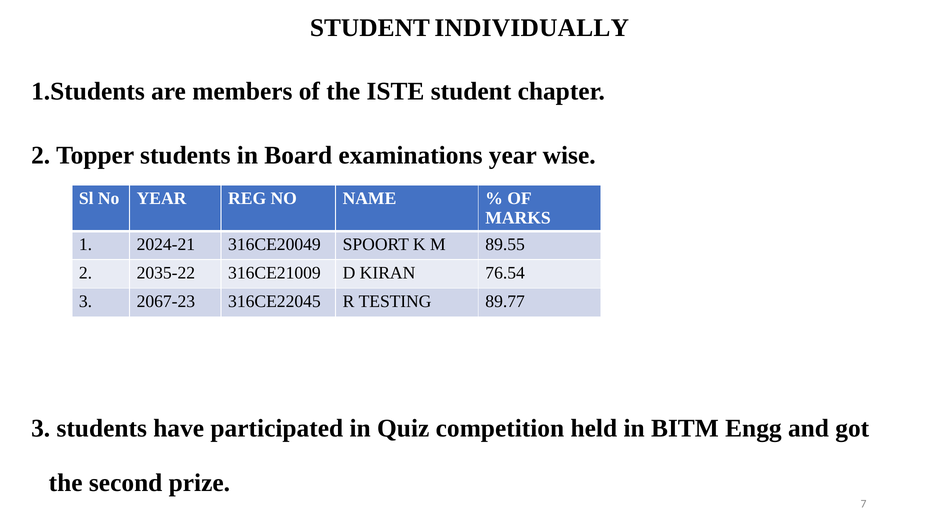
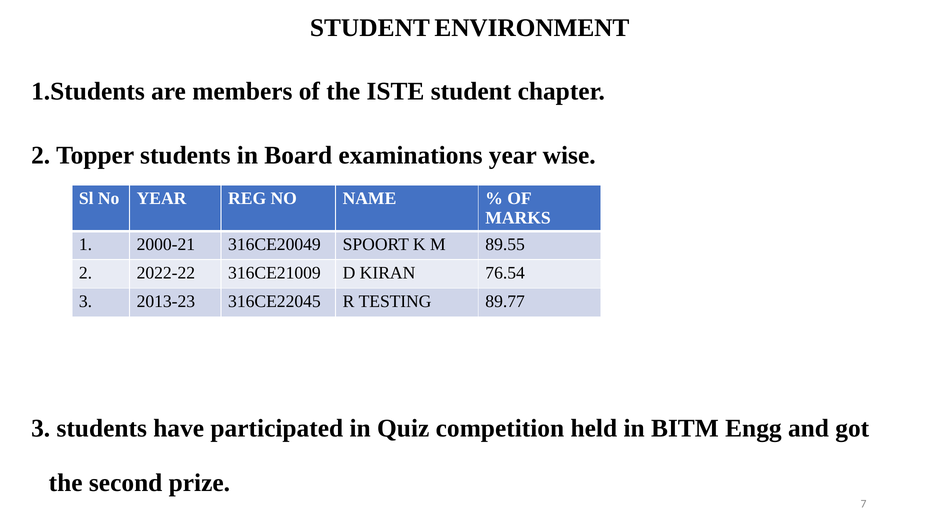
INDIVIDUALLY: INDIVIDUALLY -> ENVIRONMENT
2024-21: 2024-21 -> 2000-21
2035-22: 2035-22 -> 2022-22
2067-23: 2067-23 -> 2013-23
